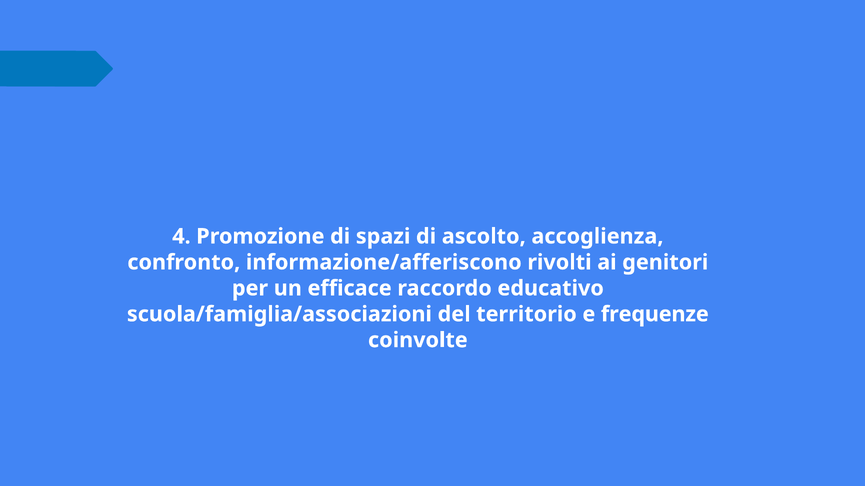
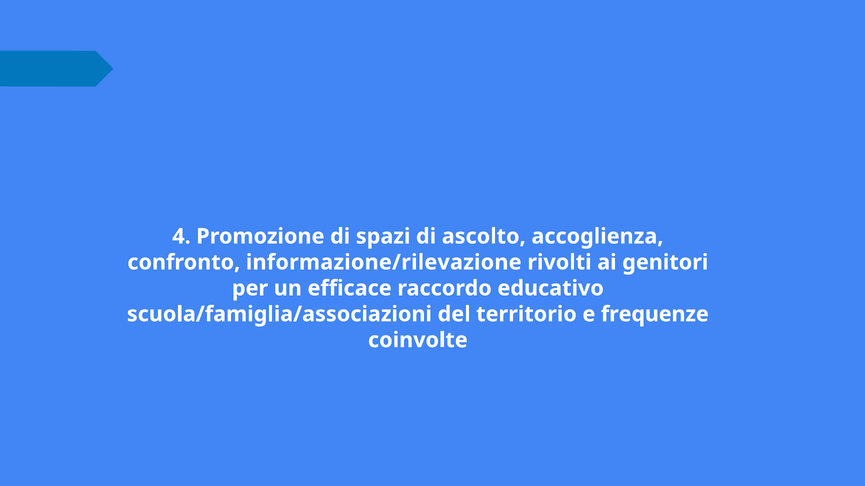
informazione/afferiscono: informazione/afferiscono -> informazione/rilevazione
